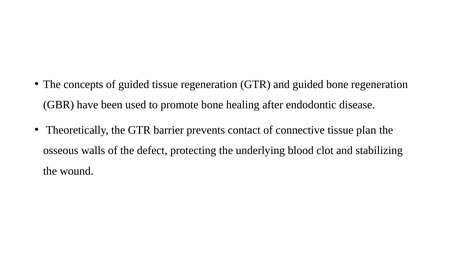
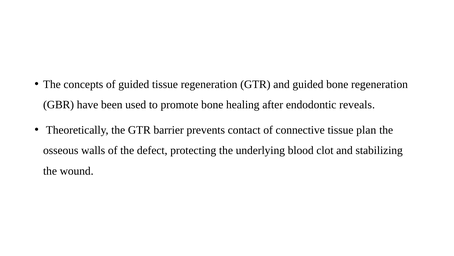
disease: disease -> reveals
